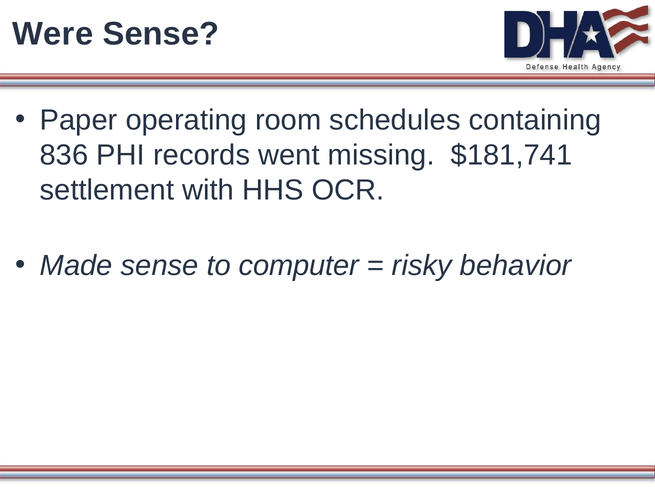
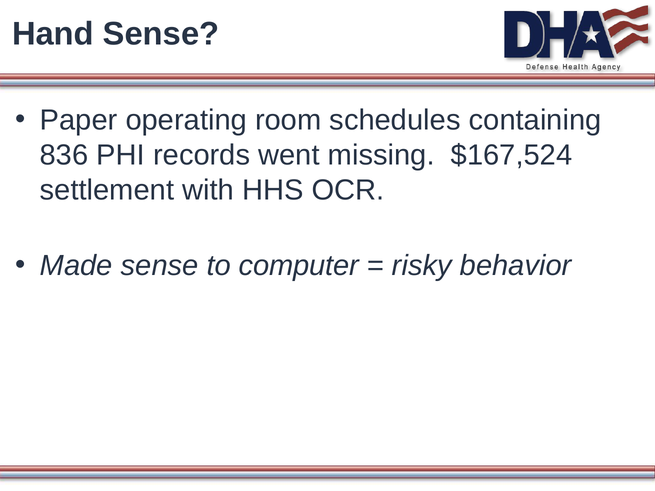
Were: Were -> Hand
$181,741: $181,741 -> $167,524
